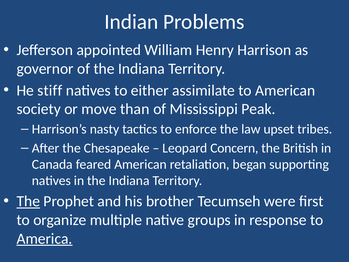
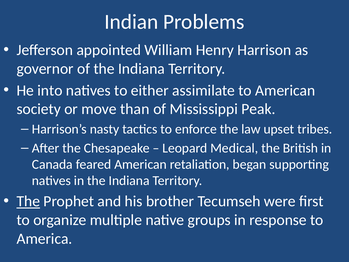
stiff: stiff -> into
Concern: Concern -> Medical
America underline: present -> none
